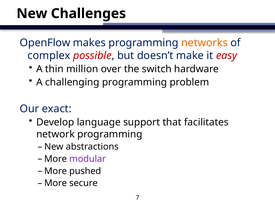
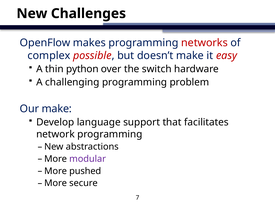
networks colour: orange -> red
million: million -> python
Our exact: exact -> make
